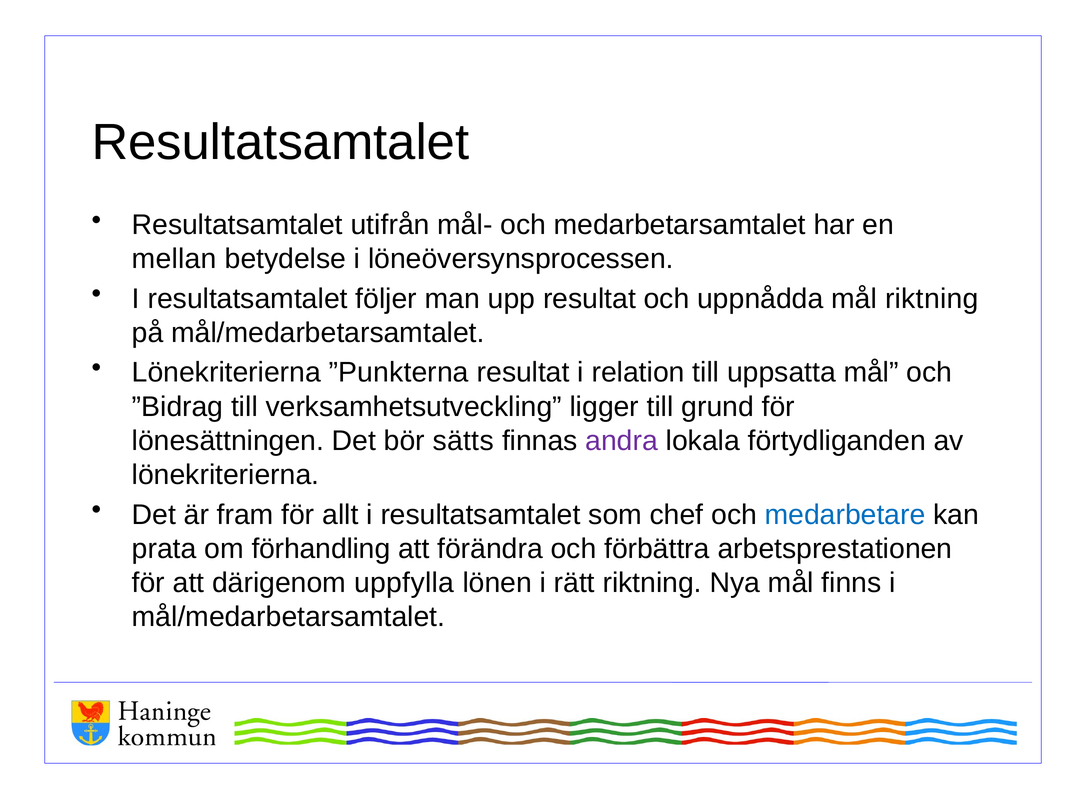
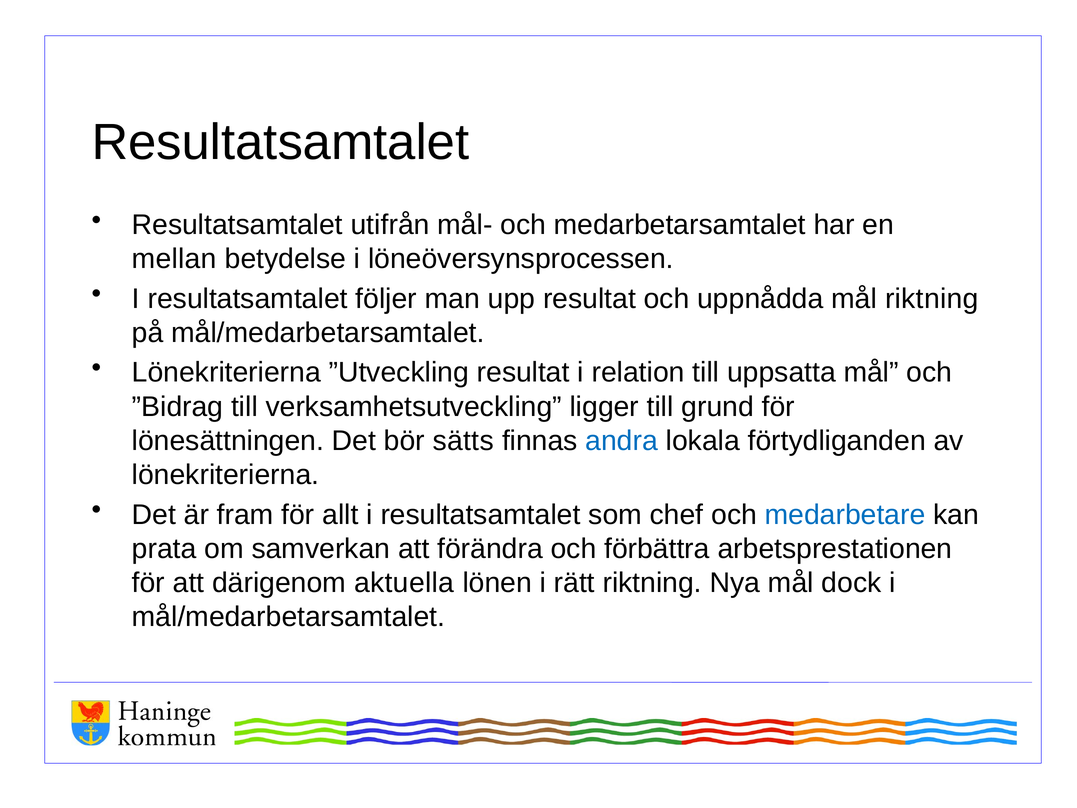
”Punkterna: ”Punkterna -> ”Utveckling
andra colour: purple -> blue
förhandling: förhandling -> samverkan
uppfylla: uppfylla -> aktuella
finns: finns -> dock
